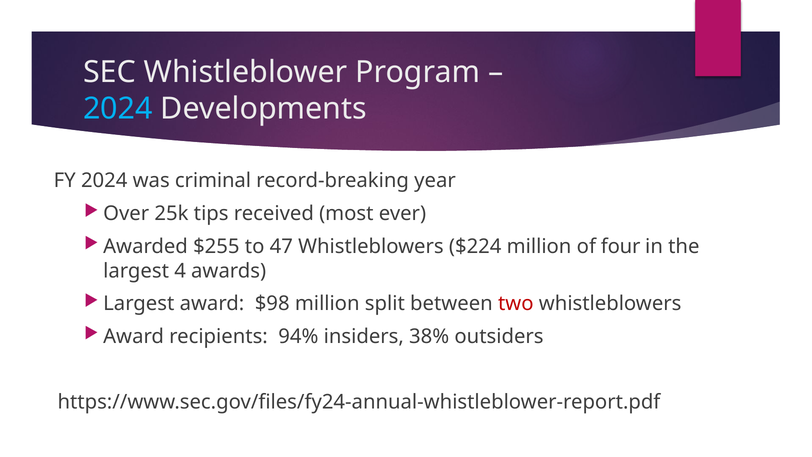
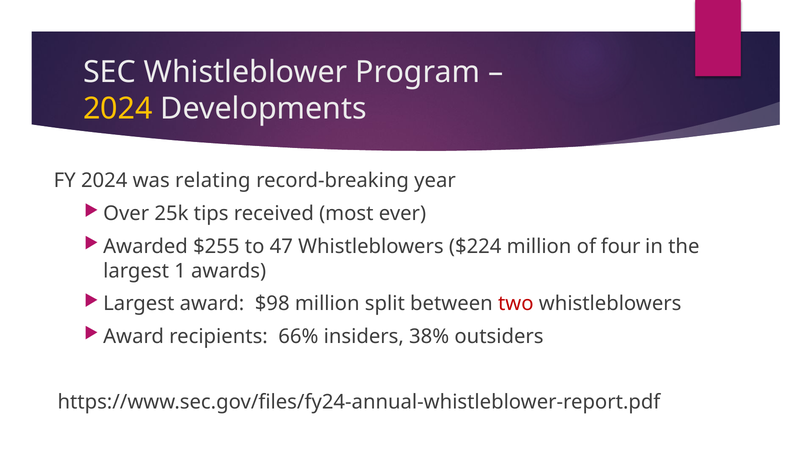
2024 at (118, 109) colour: light blue -> yellow
criminal: criminal -> relating
4: 4 -> 1
94%: 94% -> 66%
